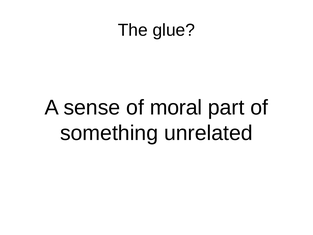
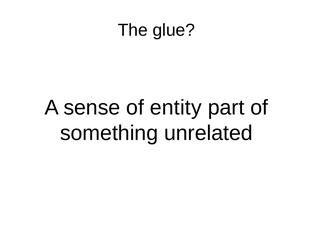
moral: moral -> entity
